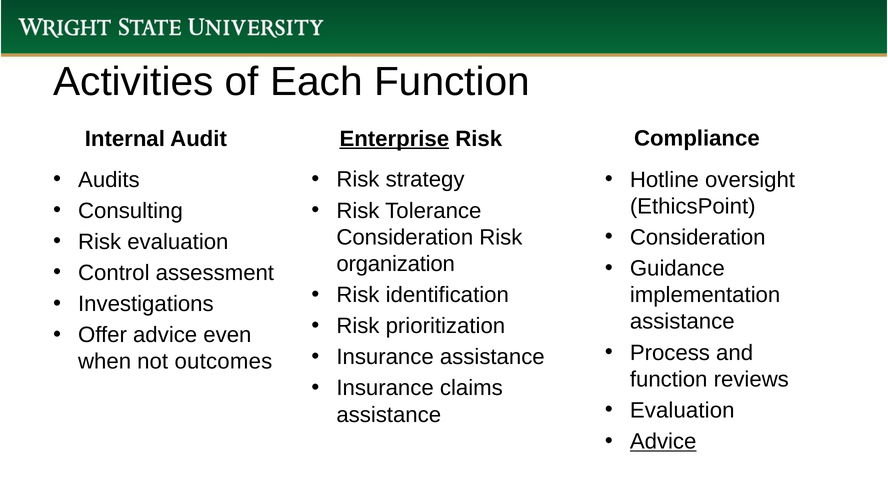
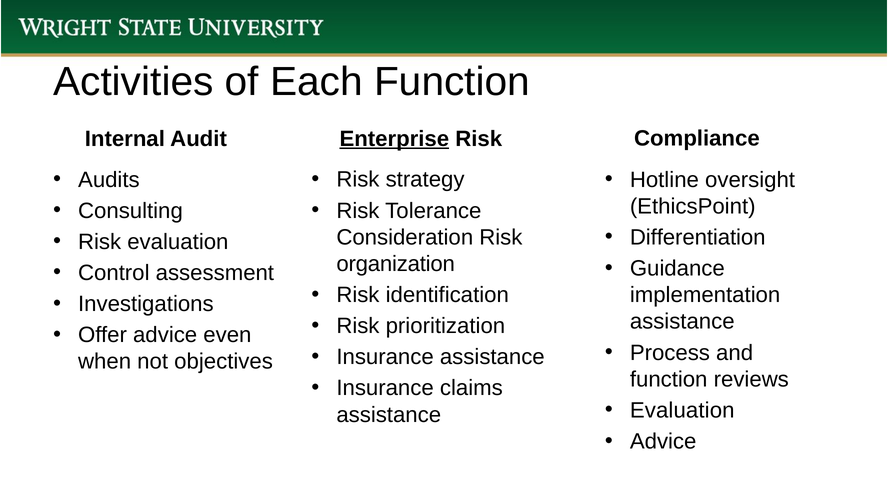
Consideration at (698, 238): Consideration -> Differentiation
outcomes: outcomes -> objectives
Advice at (663, 442) underline: present -> none
